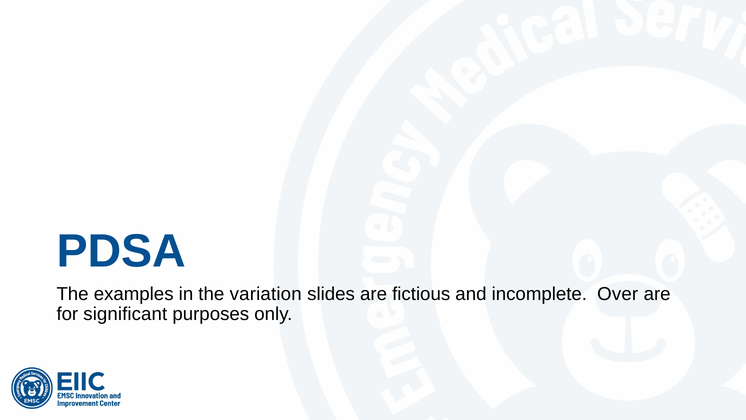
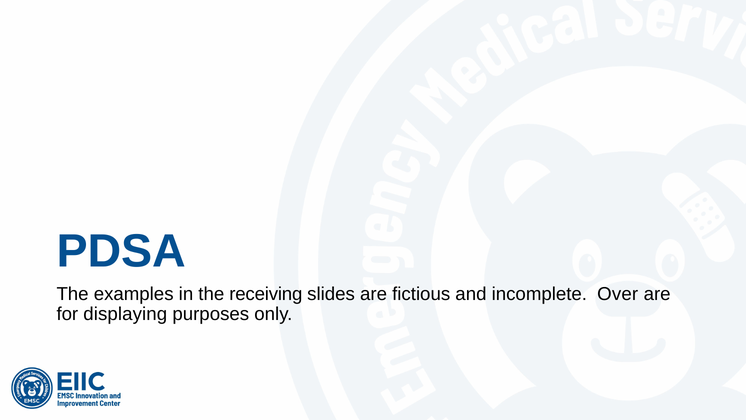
variation: variation -> receiving
significant: significant -> displaying
